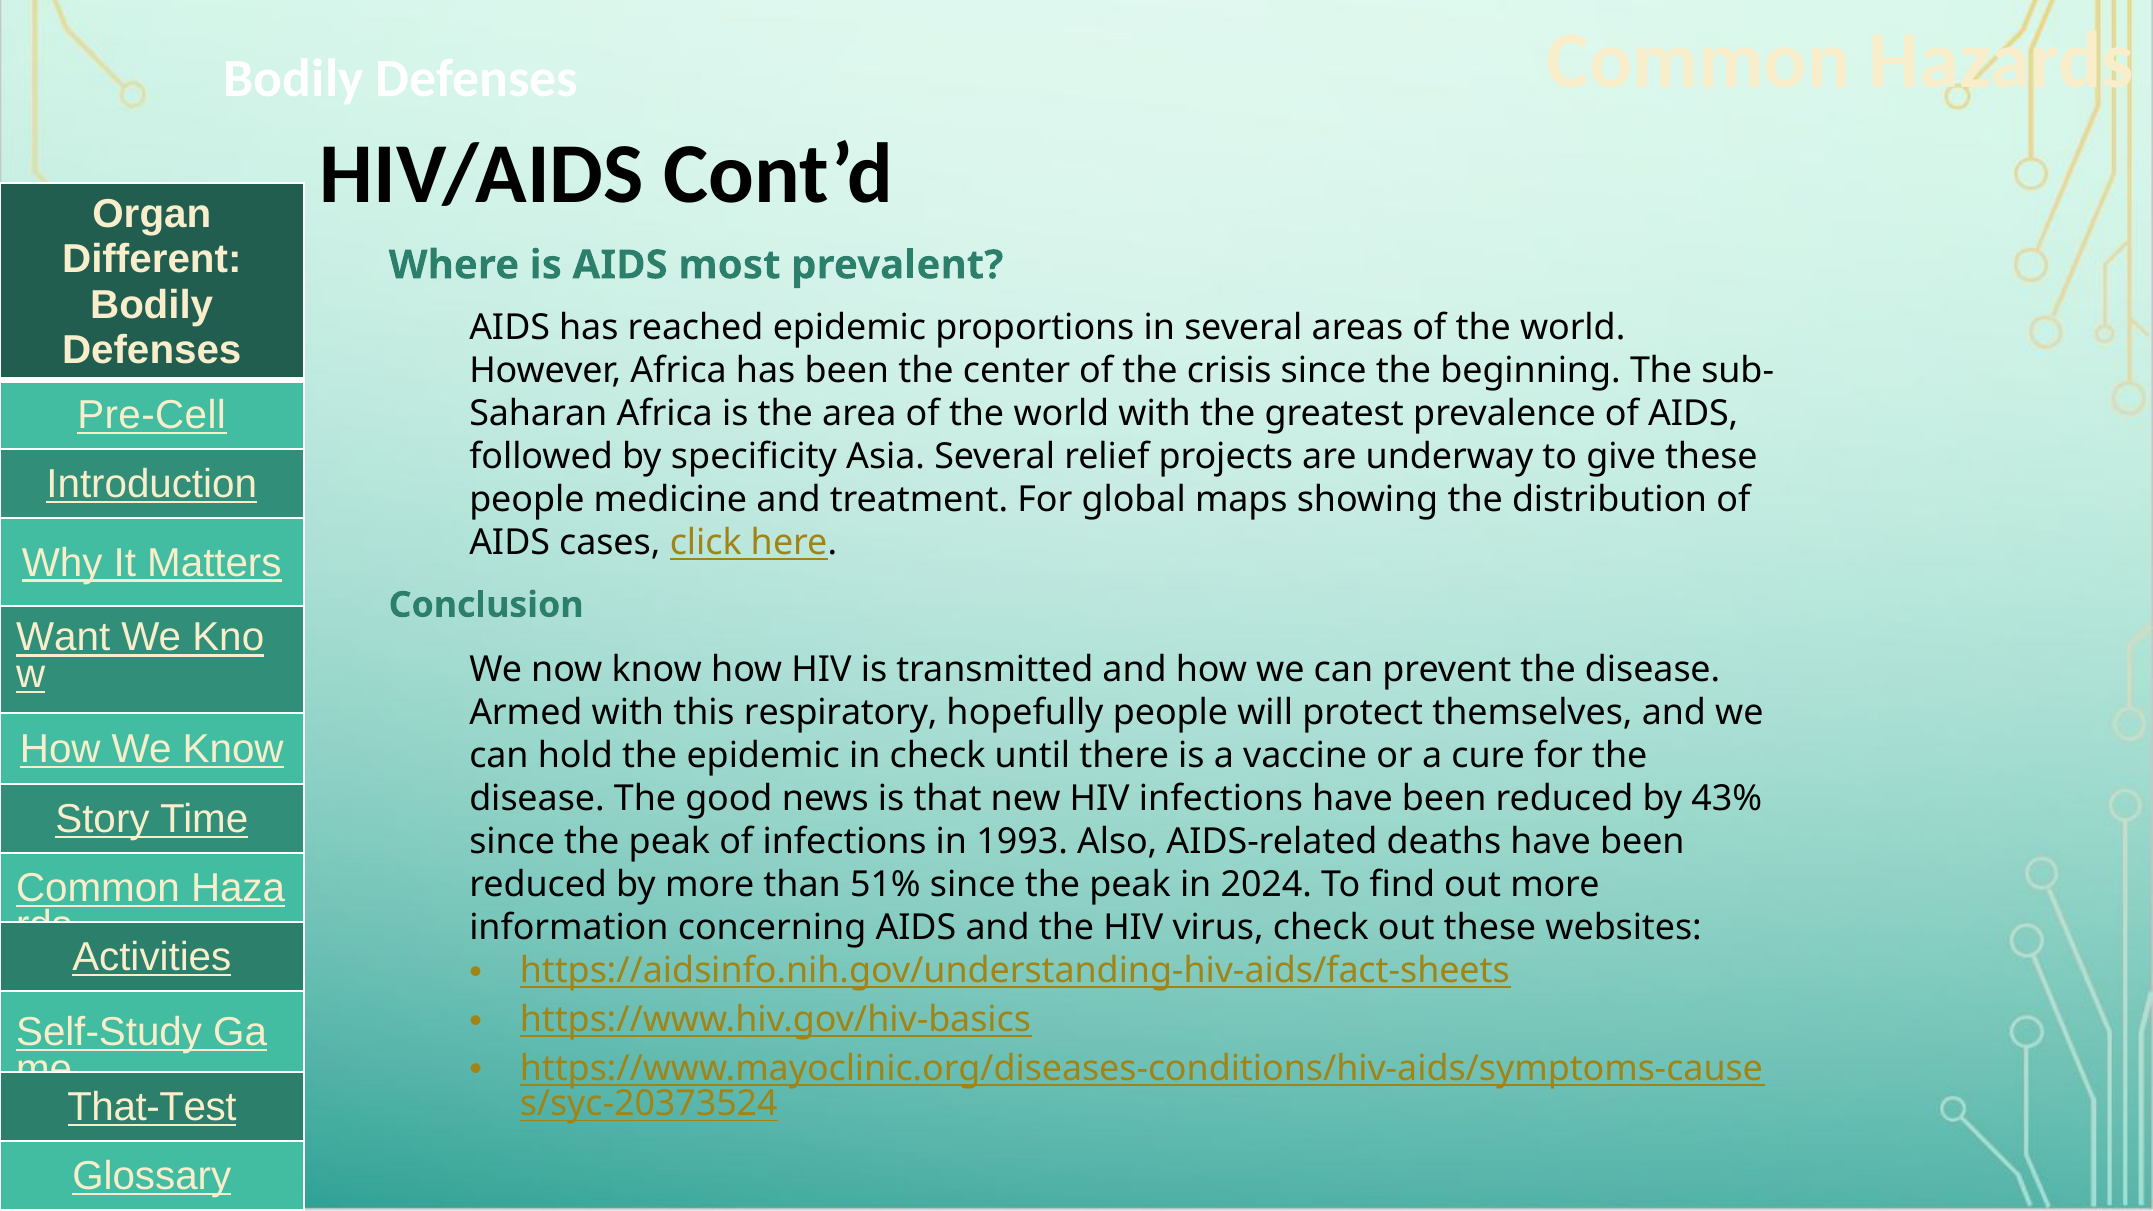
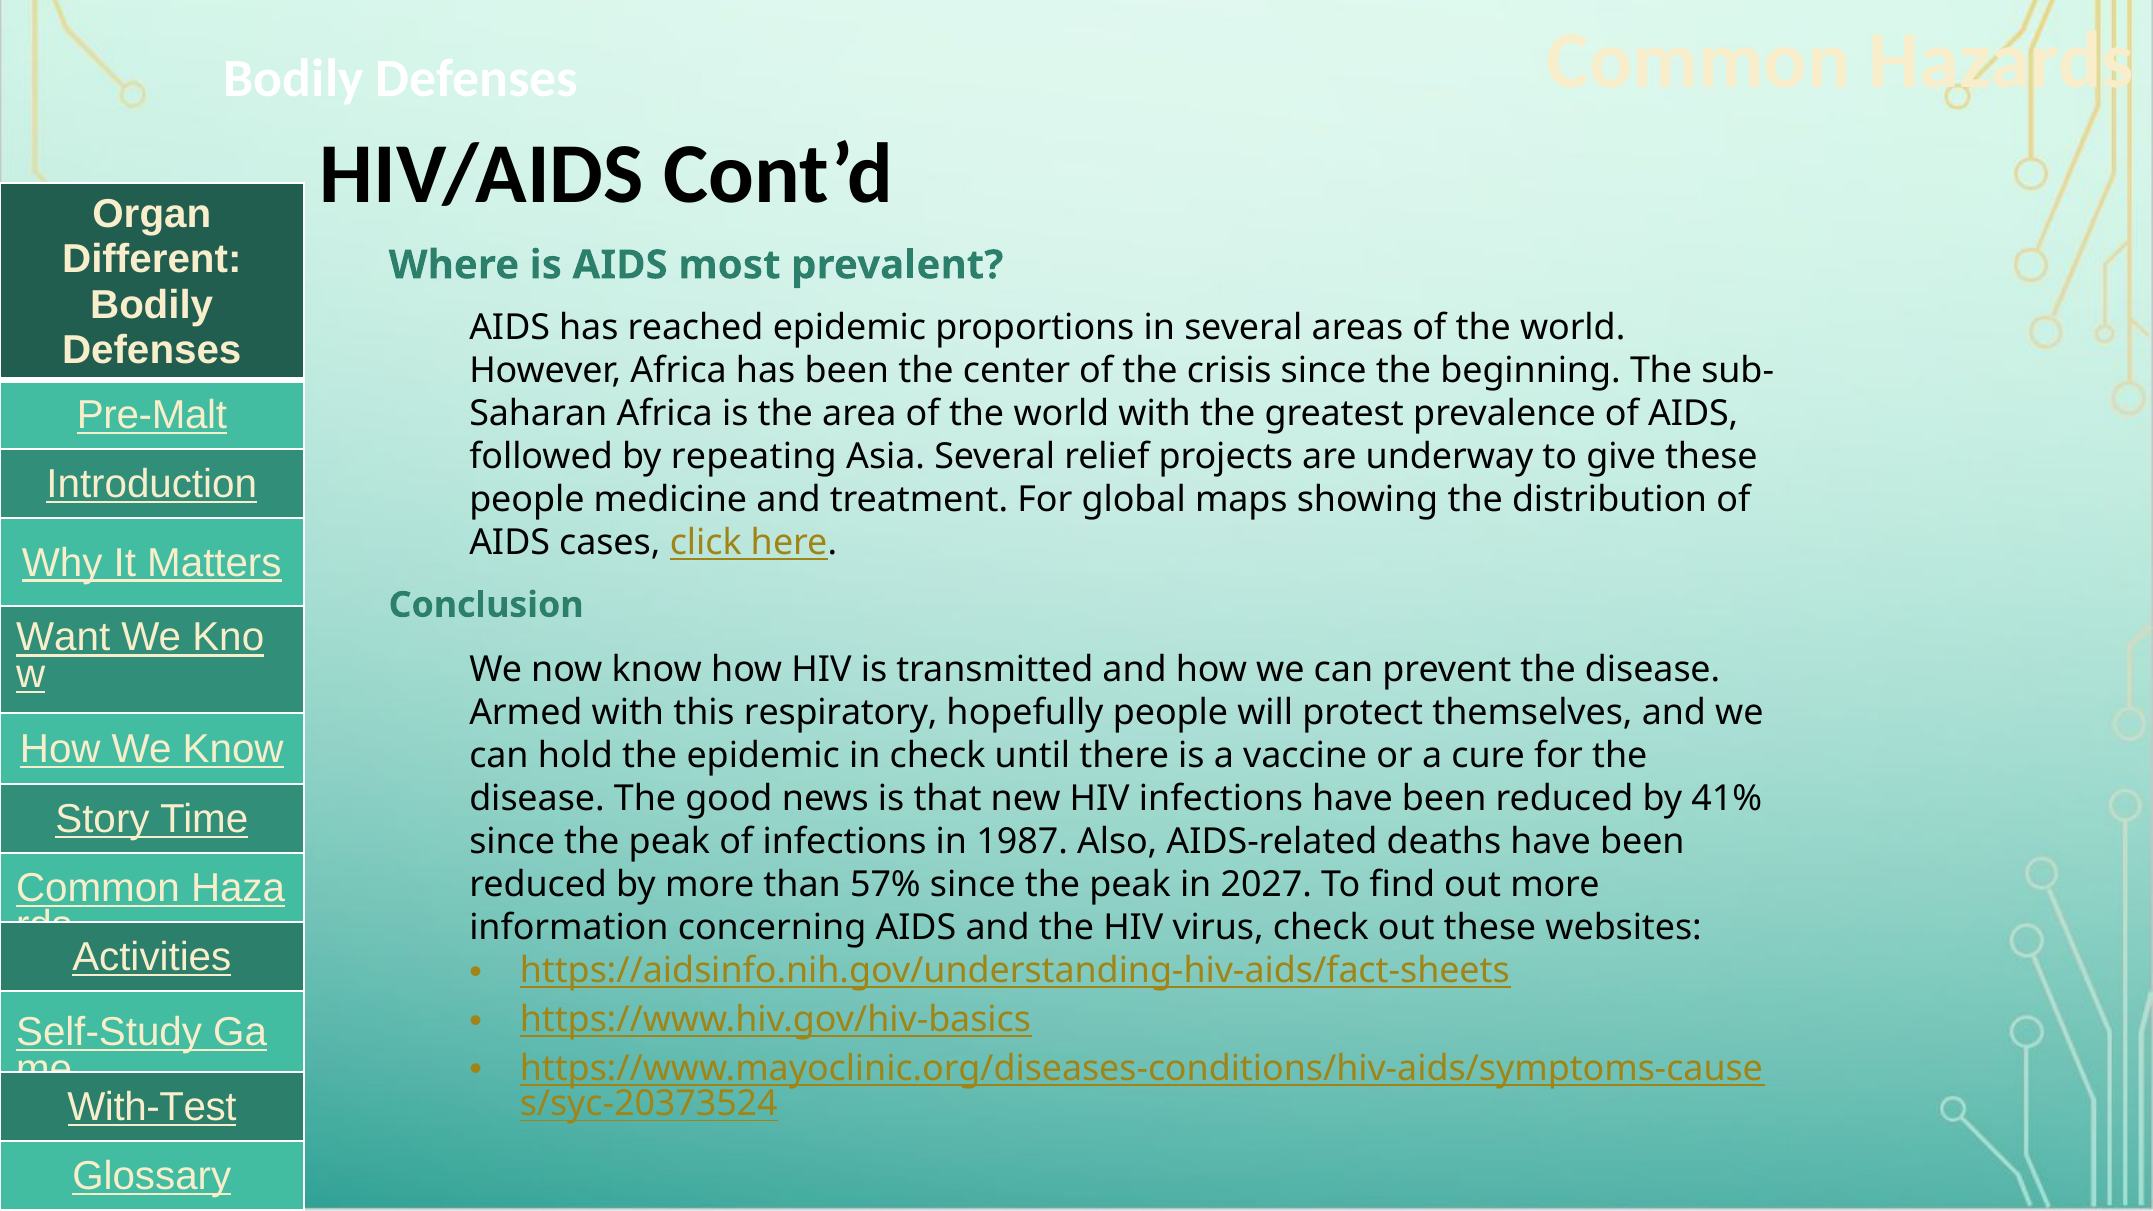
Pre-Cell: Pre-Cell -> Pre-Malt
specificity: specificity -> repeating
43%: 43% -> 41%
1993: 1993 -> 1987
51%: 51% -> 57%
2024: 2024 -> 2027
That-Test: That-Test -> With-Test
